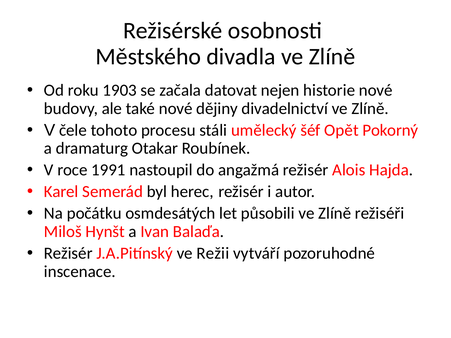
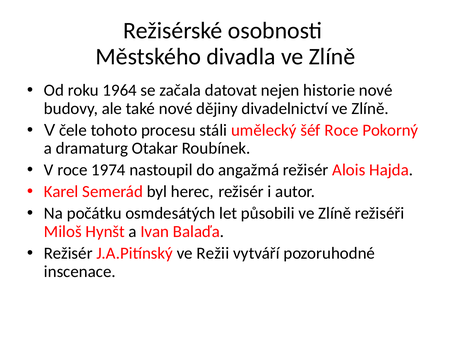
1903: 1903 -> 1964
šéf Opět: Opět -> Roce
1991: 1991 -> 1974
